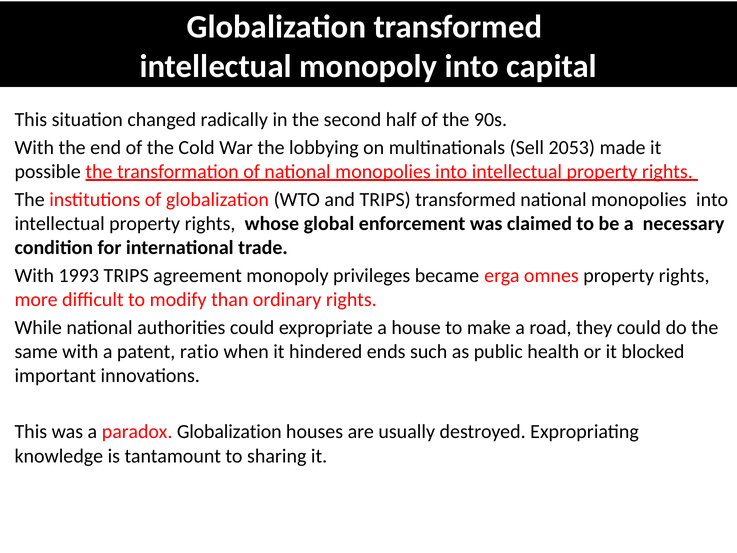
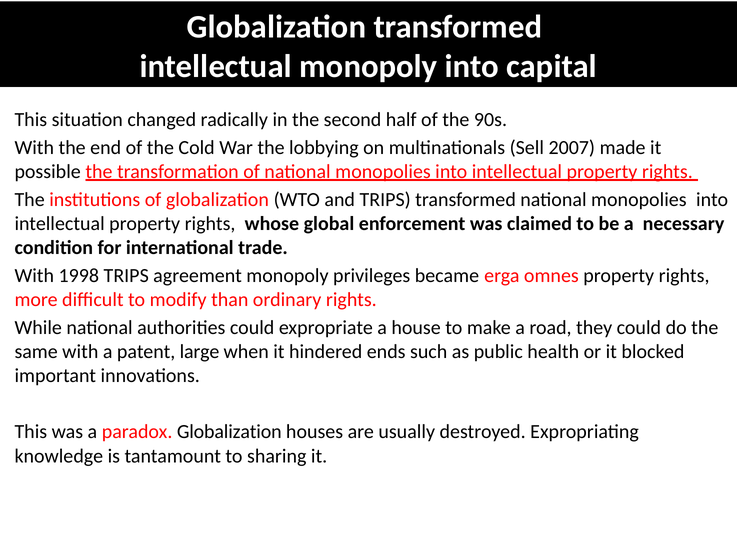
2053: 2053 -> 2007
1993: 1993 -> 1998
ratio: ratio -> large
